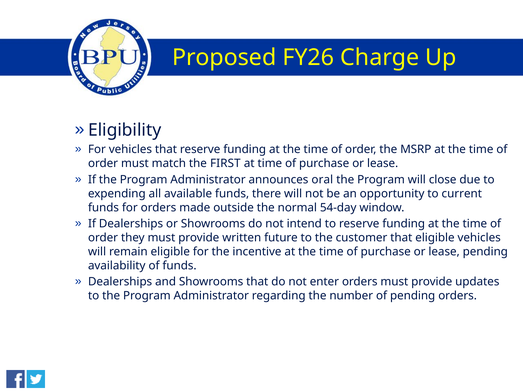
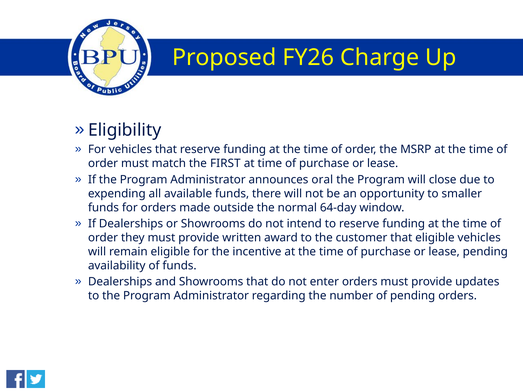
current: current -> smaller
54-day: 54-day -> 64-day
future: future -> award
